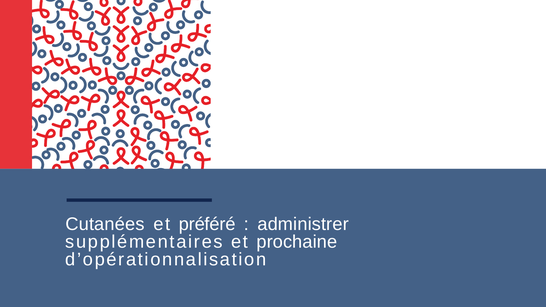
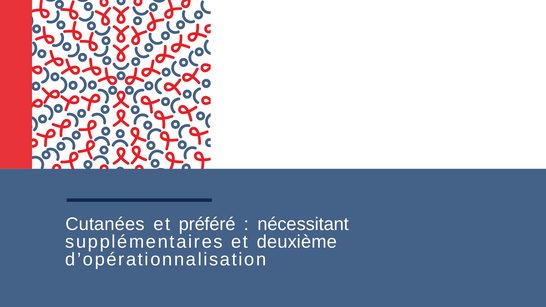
administrer: administrer -> nécessitant
prochaine: prochaine -> deuxième
